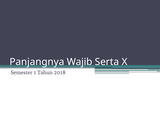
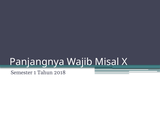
Serta: Serta -> Misal
